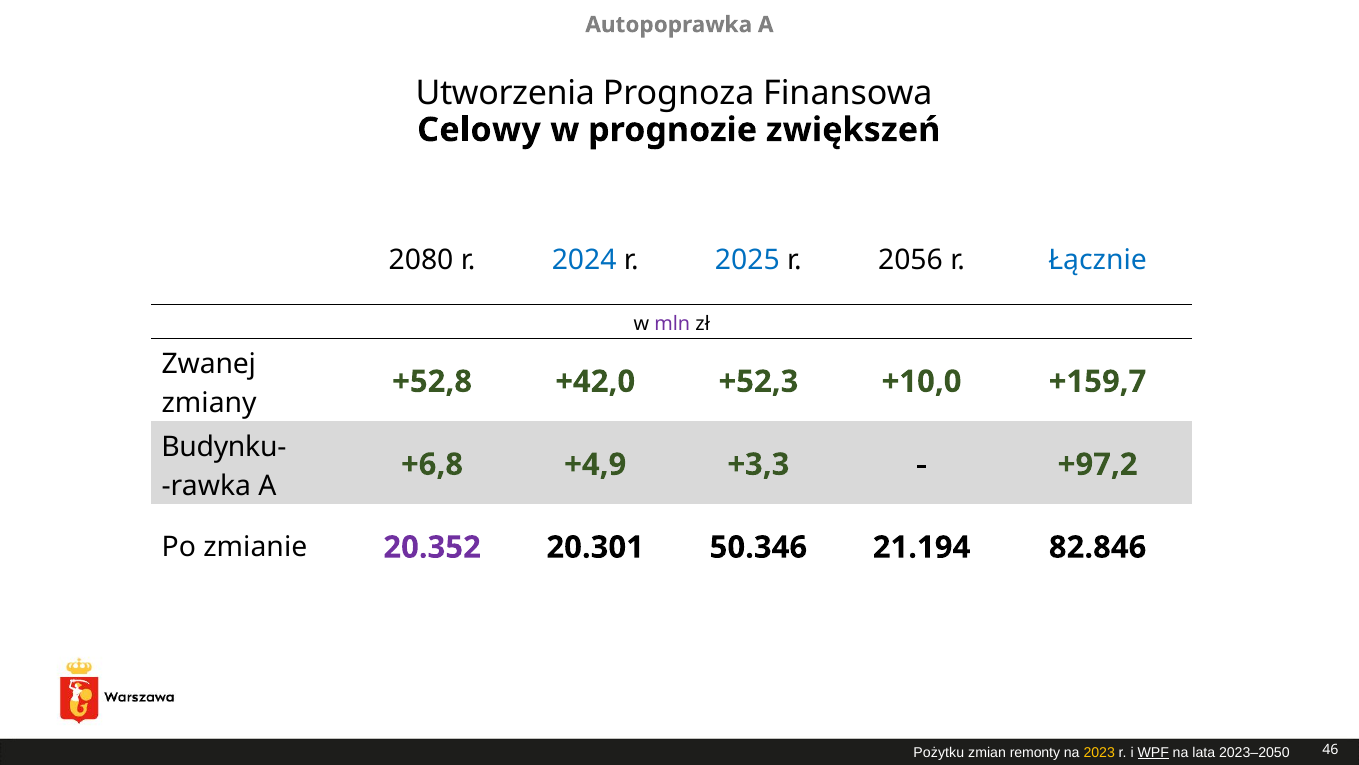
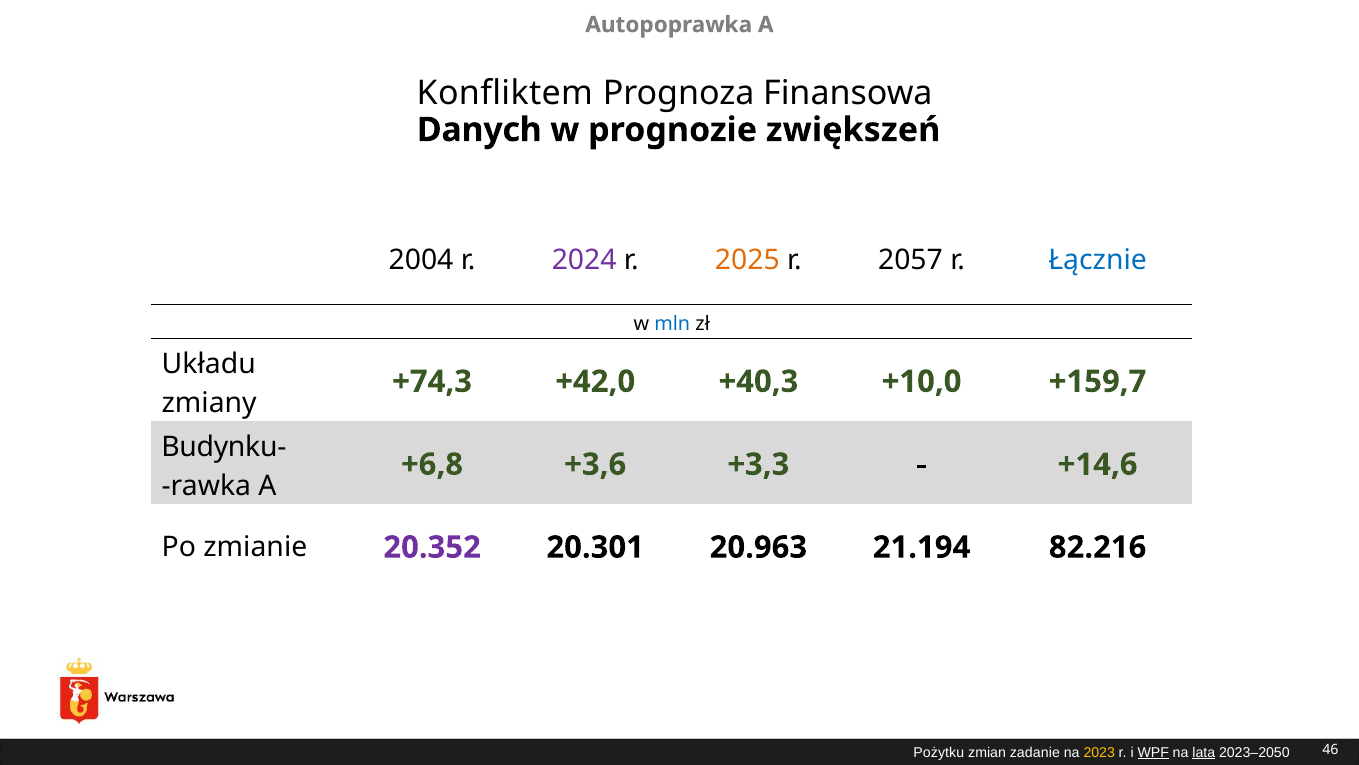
Utworzenia: Utworzenia -> Konfliktem
Celowy: Celowy -> Danych
2080: 2080 -> 2004
2024 colour: blue -> purple
2025 colour: blue -> orange
2056: 2056 -> 2057
mln colour: purple -> blue
Zwanej: Zwanej -> Układu
+52,8: +52,8 -> +74,3
+52,3: +52,3 -> +40,3
+4,9: +4,9 -> +3,6
+97,2: +97,2 -> +14,6
50.346: 50.346 -> 20.963
82.846: 82.846 -> 82.216
remonty: remonty -> zadanie
lata underline: none -> present
